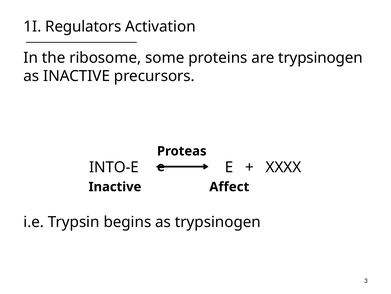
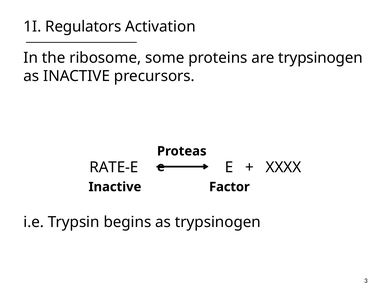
INTO-E: INTO-E -> RATE-E
Affect: Affect -> Factor
